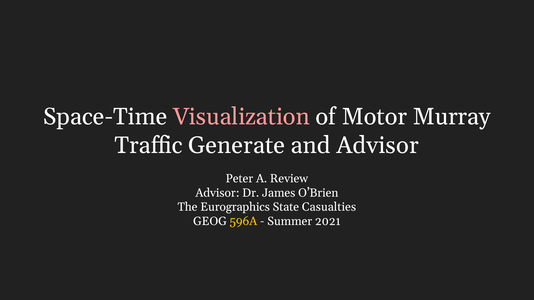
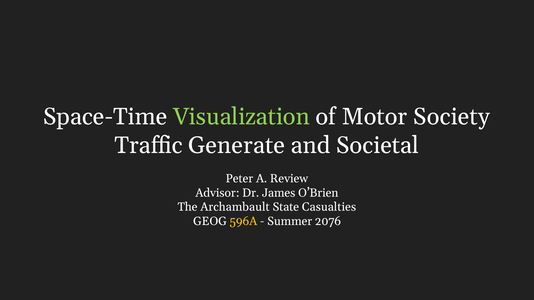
Visualization colour: pink -> light green
Murray: Murray -> Society
and Advisor: Advisor -> Societal
Eurographics: Eurographics -> Archambault
2021: 2021 -> 2076
